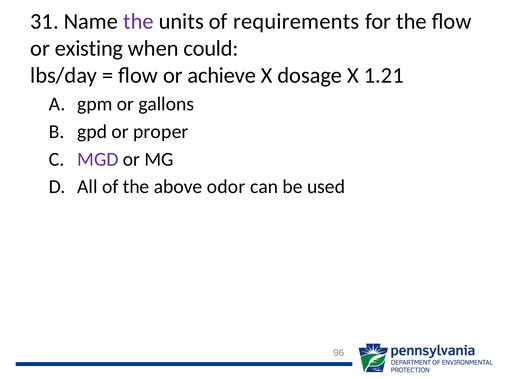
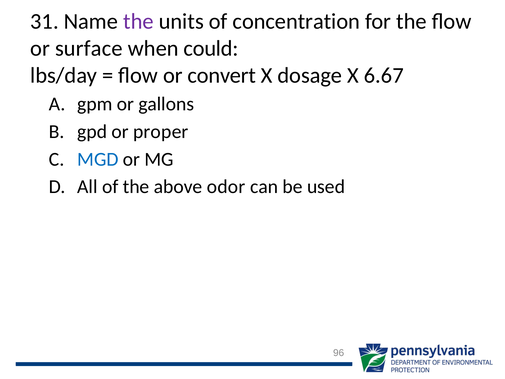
requirements: requirements -> concentration
existing: existing -> surface
achieve: achieve -> convert
1.21: 1.21 -> 6.67
MGD colour: purple -> blue
